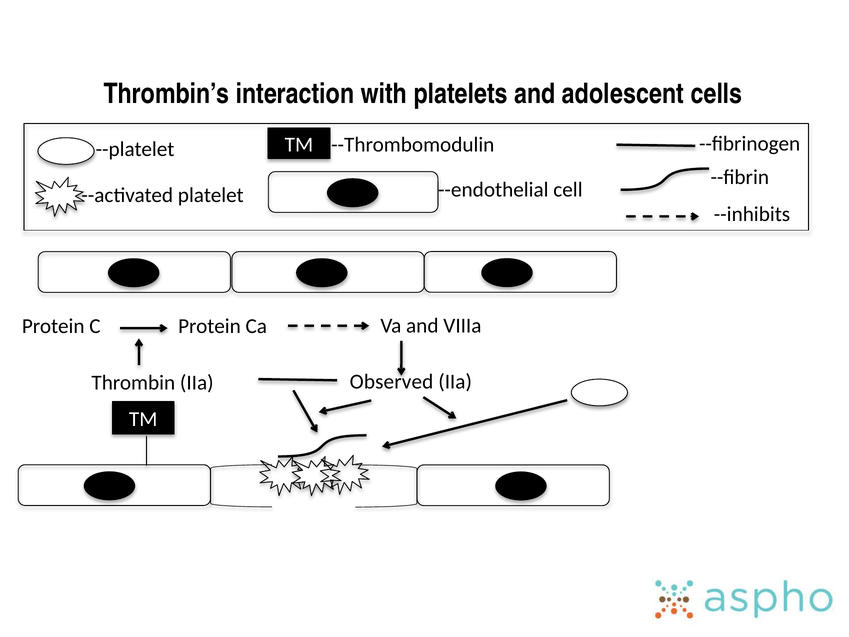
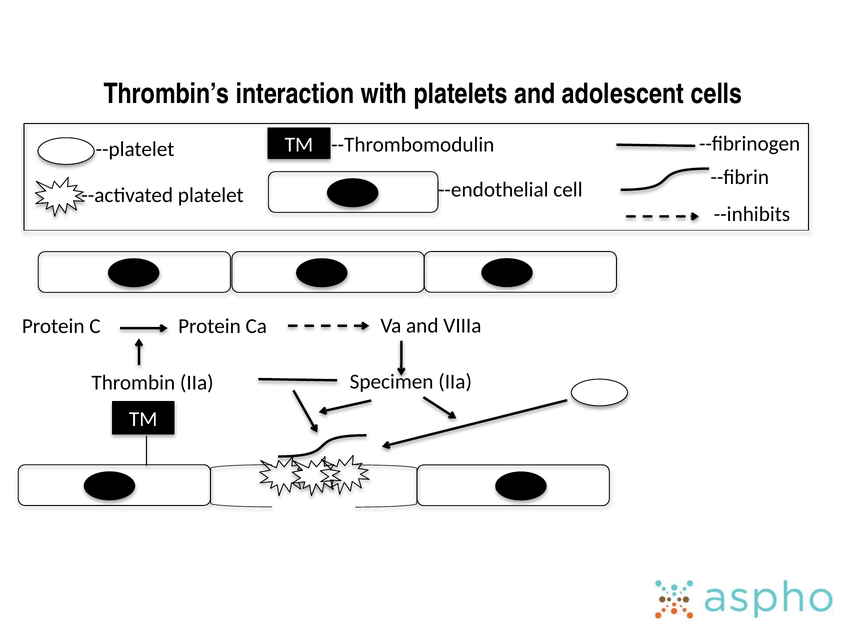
Observed: Observed -> Specimen
